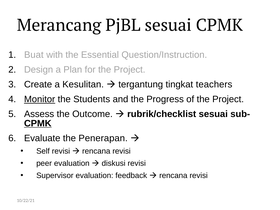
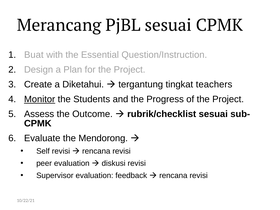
Kesulitan: Kesulitan -> Diketahui
CPMK at (38, 123) underline: present -> none
Penerapan: Penerapan -> Mendorong
